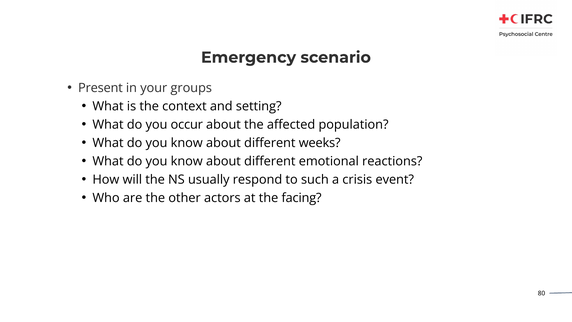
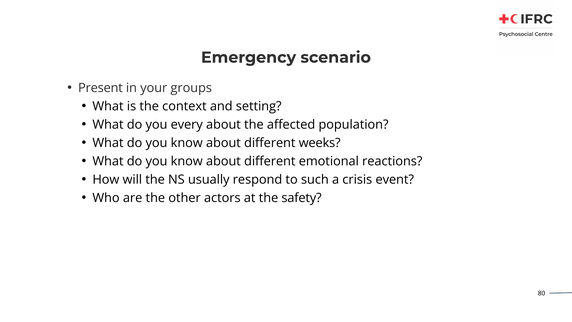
occur: occur -> every
facing: facing -> safety
